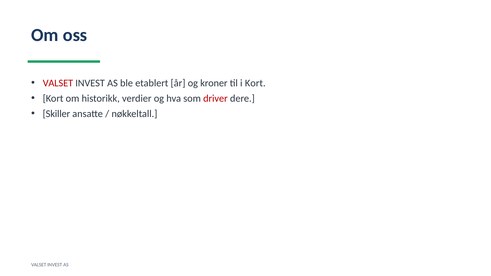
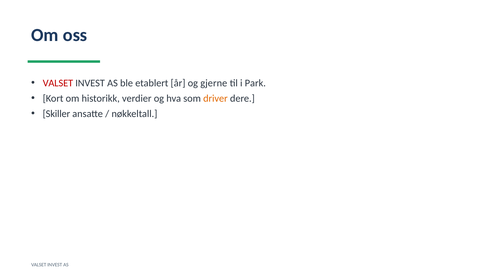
kroner: kroner -> gjerne
i Kort: Kort -> Park
driver colour: red -> orange
